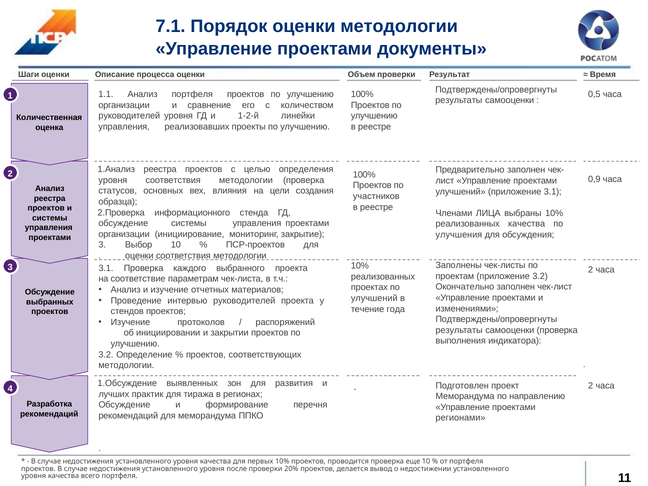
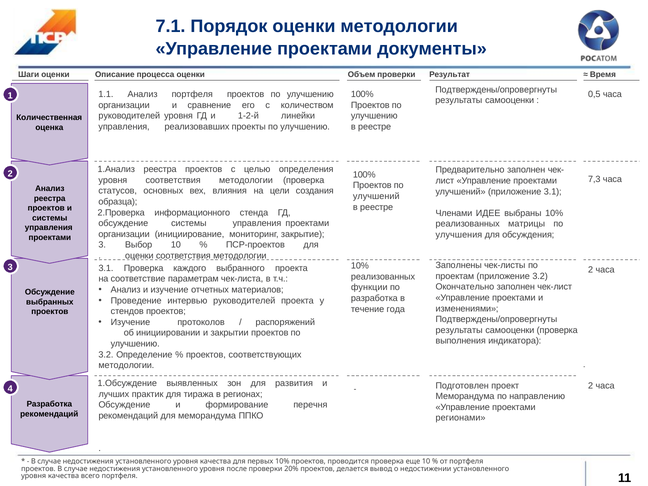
0,9: 0,9 -> 7,3
участников at (376, 196): участников -> улучшений
ЛИЦА: ЛИЦА -> ИДЕЕ
реализованных качества: качества -> матрицы
проектах: проектах -> функции
улучшений at (374, 298): улучшений -> разработка
